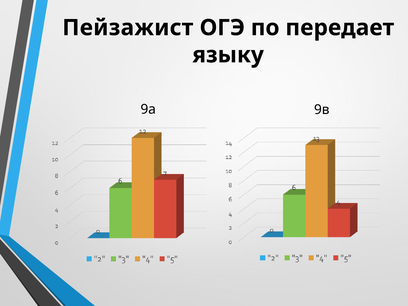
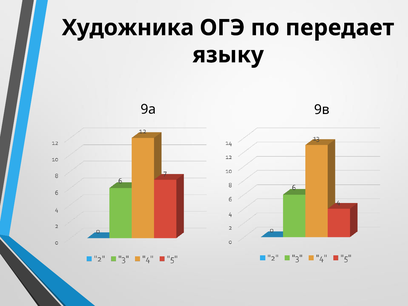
Пейзажист: Пейзажист -> Художника
